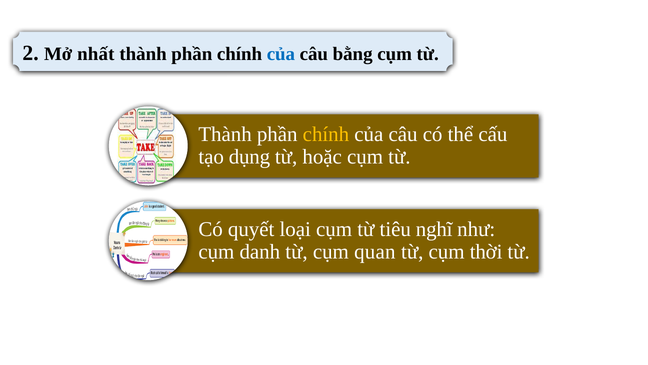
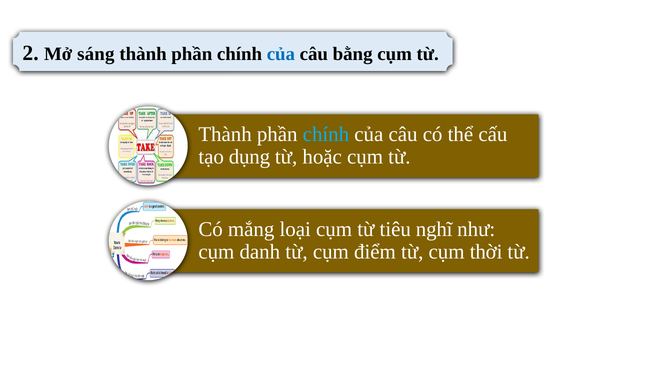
nhất: nhất -> sáng
chính at (326, 134) colour: yellow -> light blue
quyết: quyết -> mắng
quan: quan -> điểm
